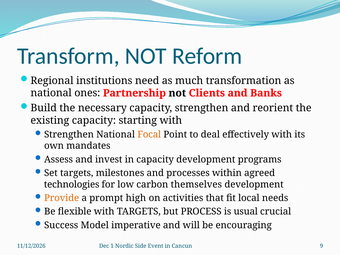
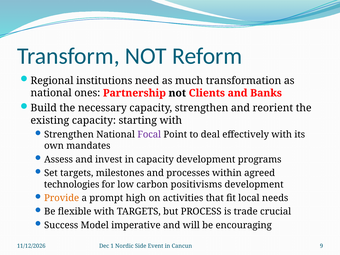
Focal colour: orange -> purple
themselves: themselves -> positivisms
usual: usual -> trade
